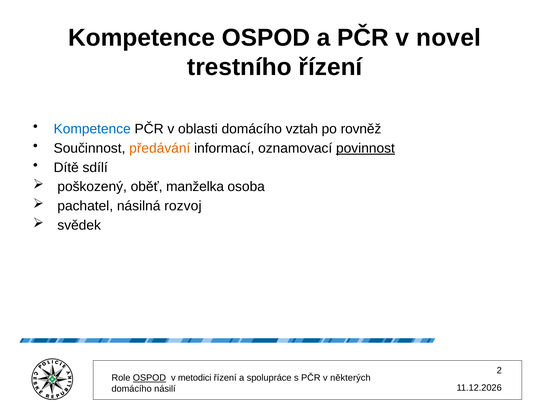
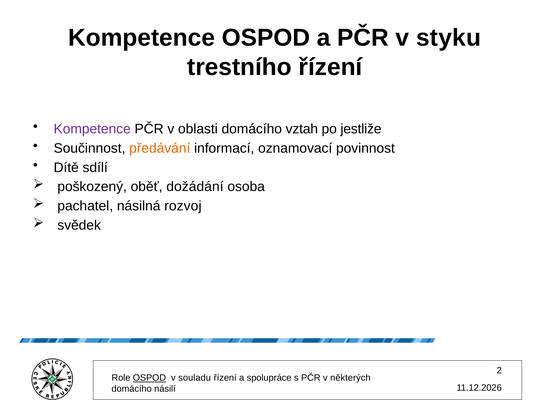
novel: novel -> styku
Kompetence at (92, 129) colour: blue -> purple
rovněž: rovněž -> jestliže
povinnost underline: present -> none
manželka: manželka -> dožádání
metodici: metodici -> souladu
